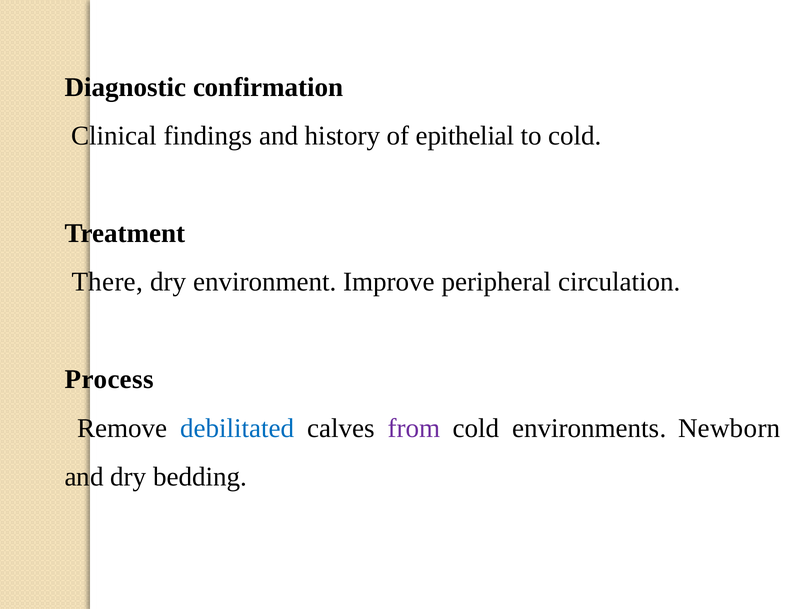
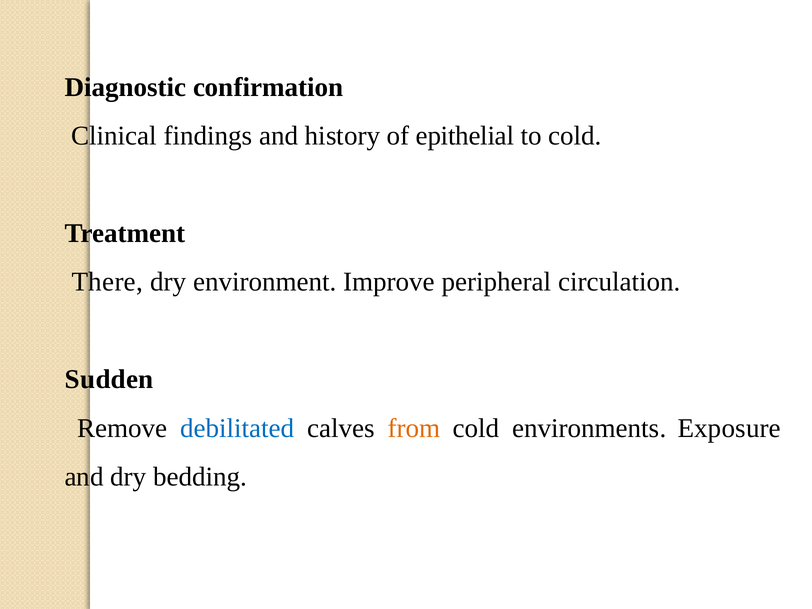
Process: Process -> Sudden
from colour: purple -> orange
Newborn: Newborn -> Exposure
